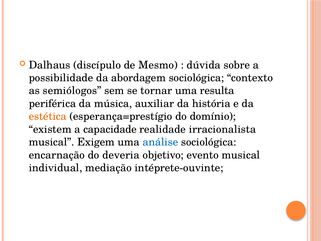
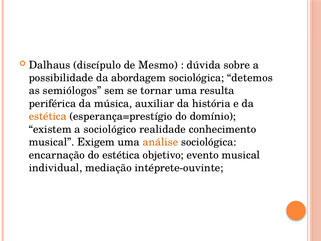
contexto: contexto -> detemos
capacidade: capacidade -> sociológico
irracionalista: irracionalista -> conhecimento
análise colour: blue -> orange
do deveria: deveria -> estética
